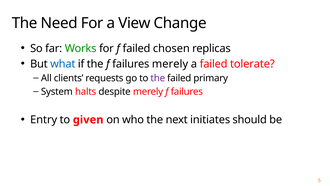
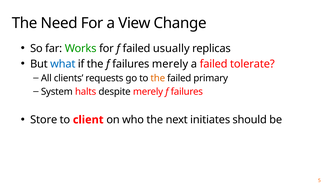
chosen: chosen -> usually
the at (158, 78) colour: purple -> orange
Entry: Entry -> Store
given: given -> client
